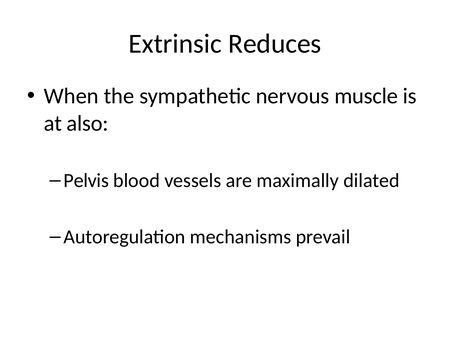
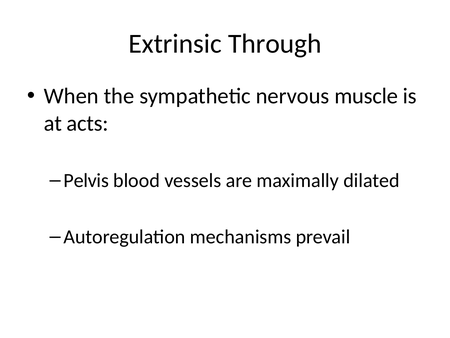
Reduces: Reduces -> Through
also: also -> acts
